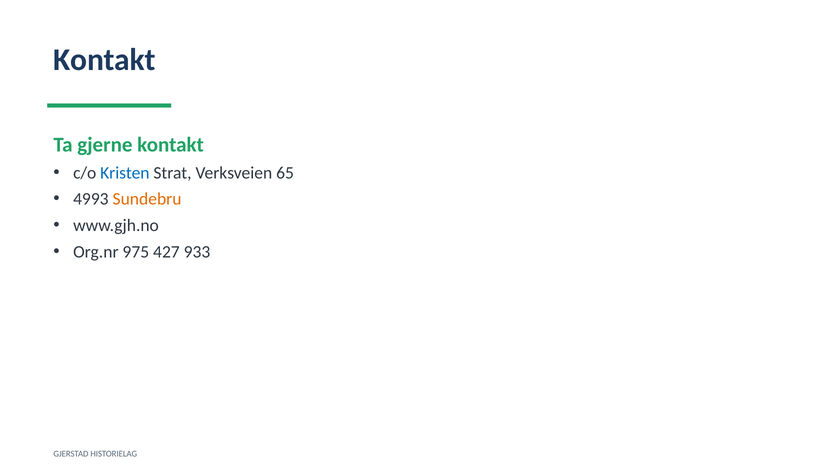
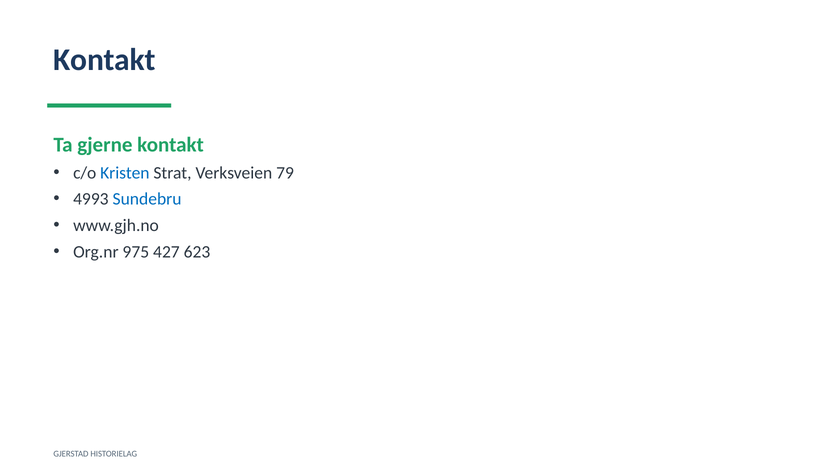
65: 65 -> 79
Sundebru colour: orange -> blue
933: 933 -> 623
